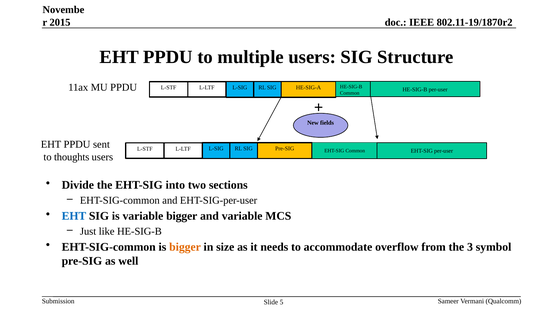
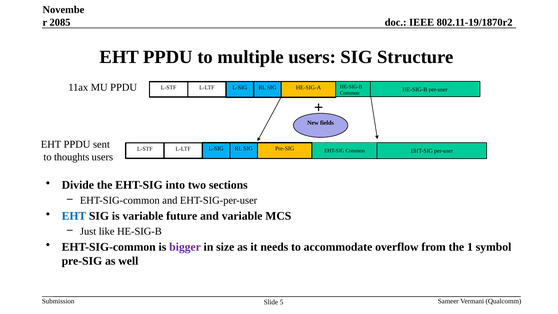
2015: 2015 -> 2085
variable bigger: bigger -> future
bigger at (185, 247) colour: orange -> purple
3: 3 -> 1
